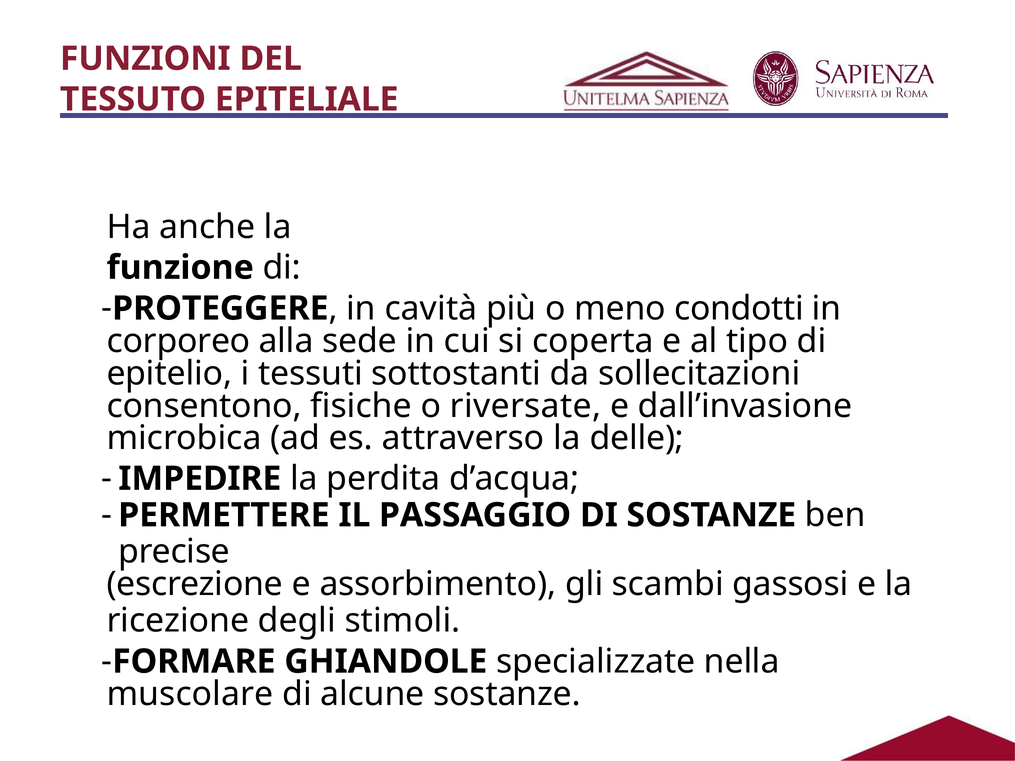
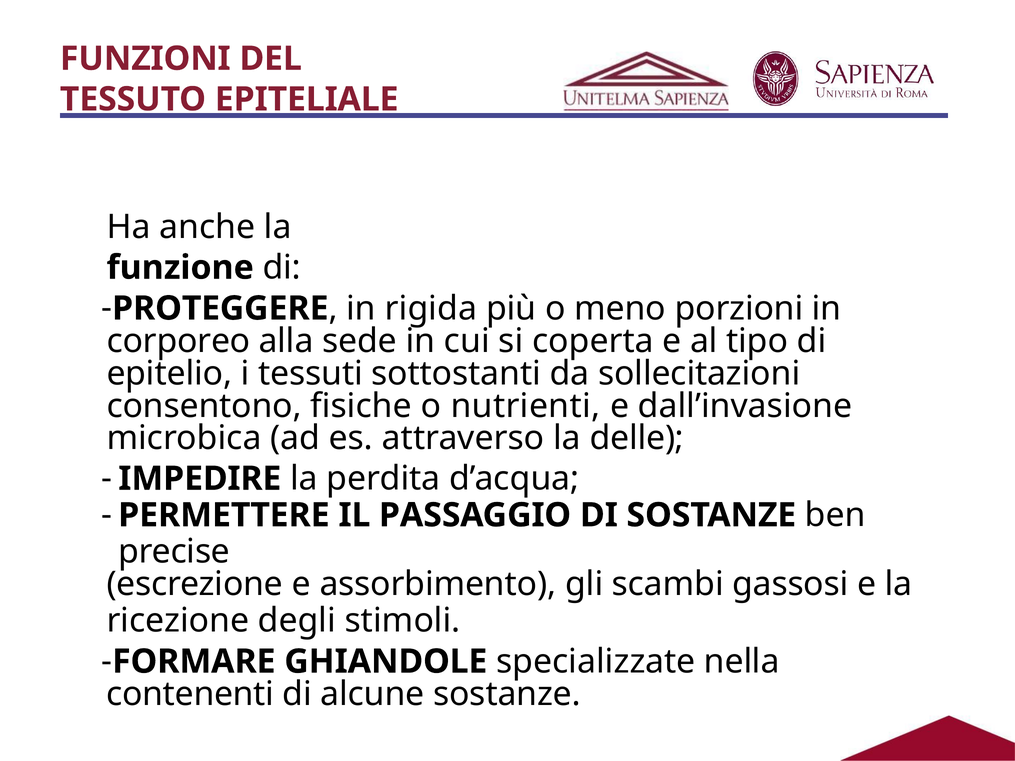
cavità: cavità -> rigida
condotti: condotti -> porzioni
riversate: riversate -> nutrienti
muscolare: muscolare -> contenenti
